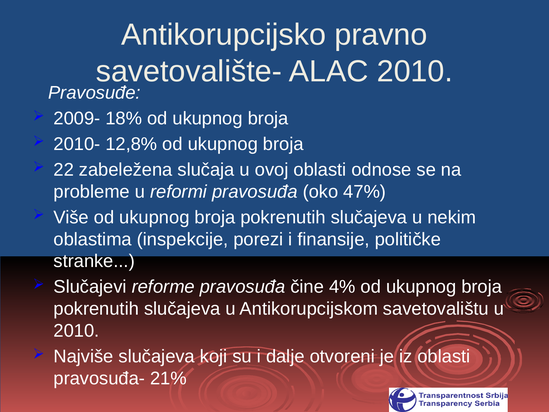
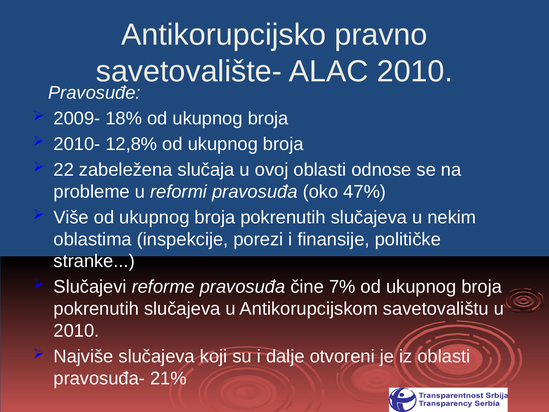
4%: 4% -> 7%
